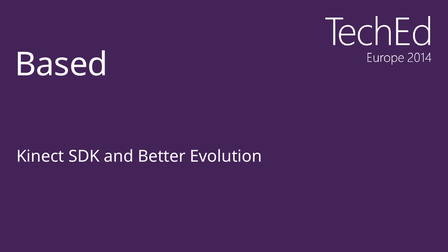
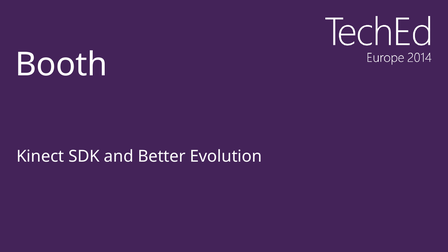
Based: Based -> Booth
